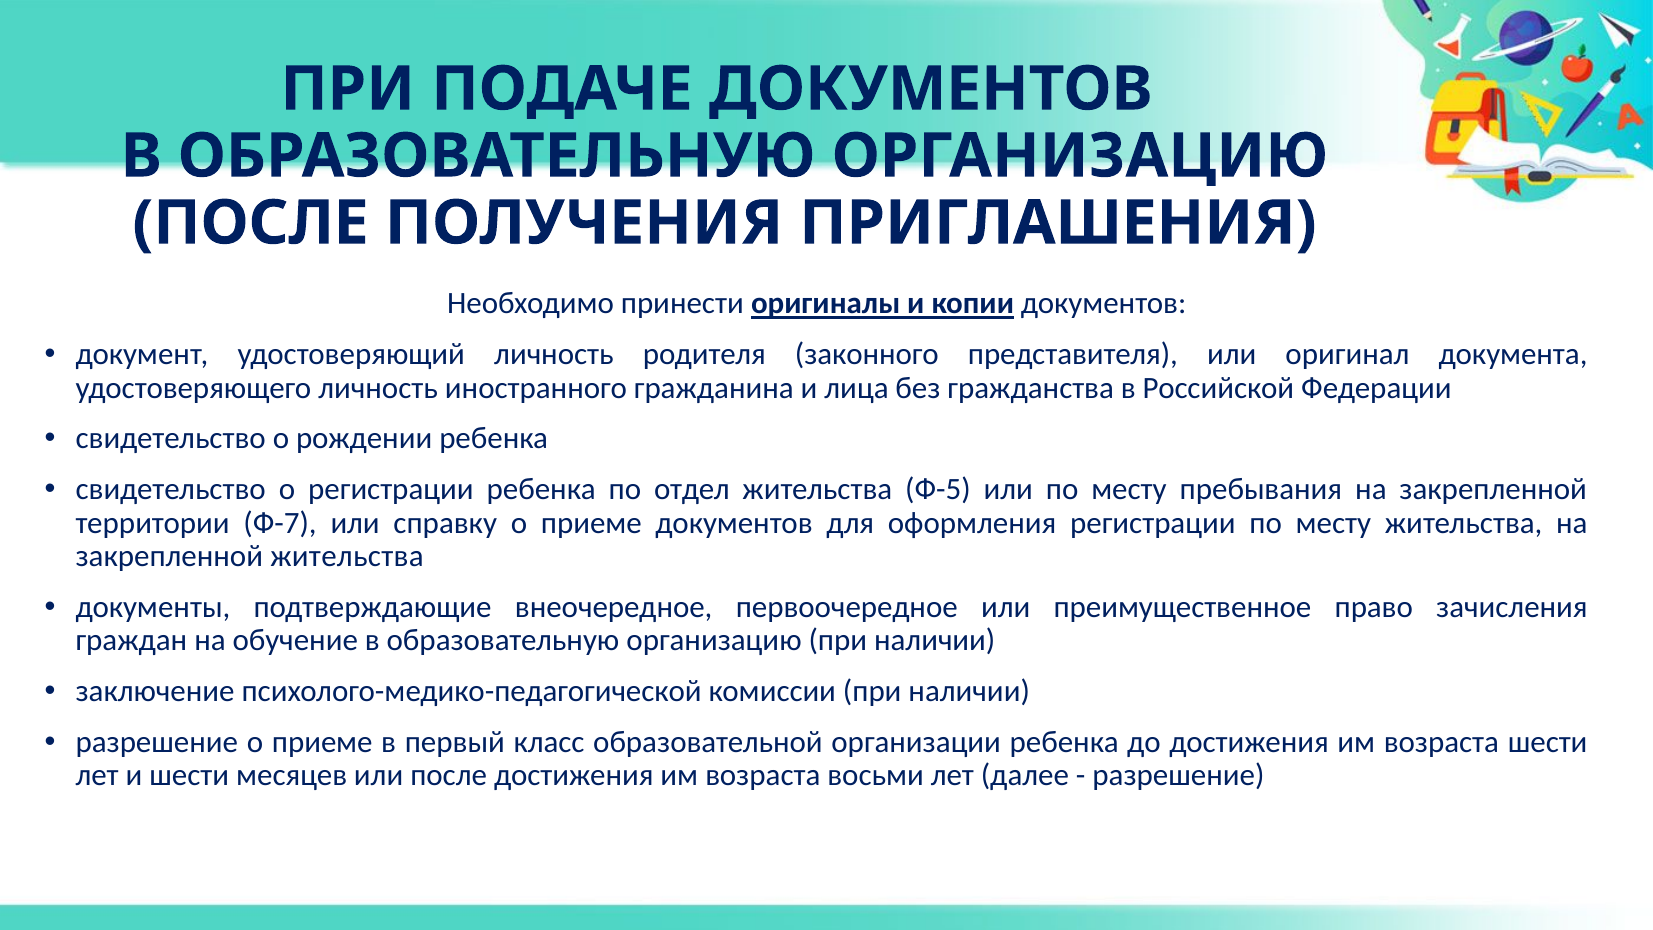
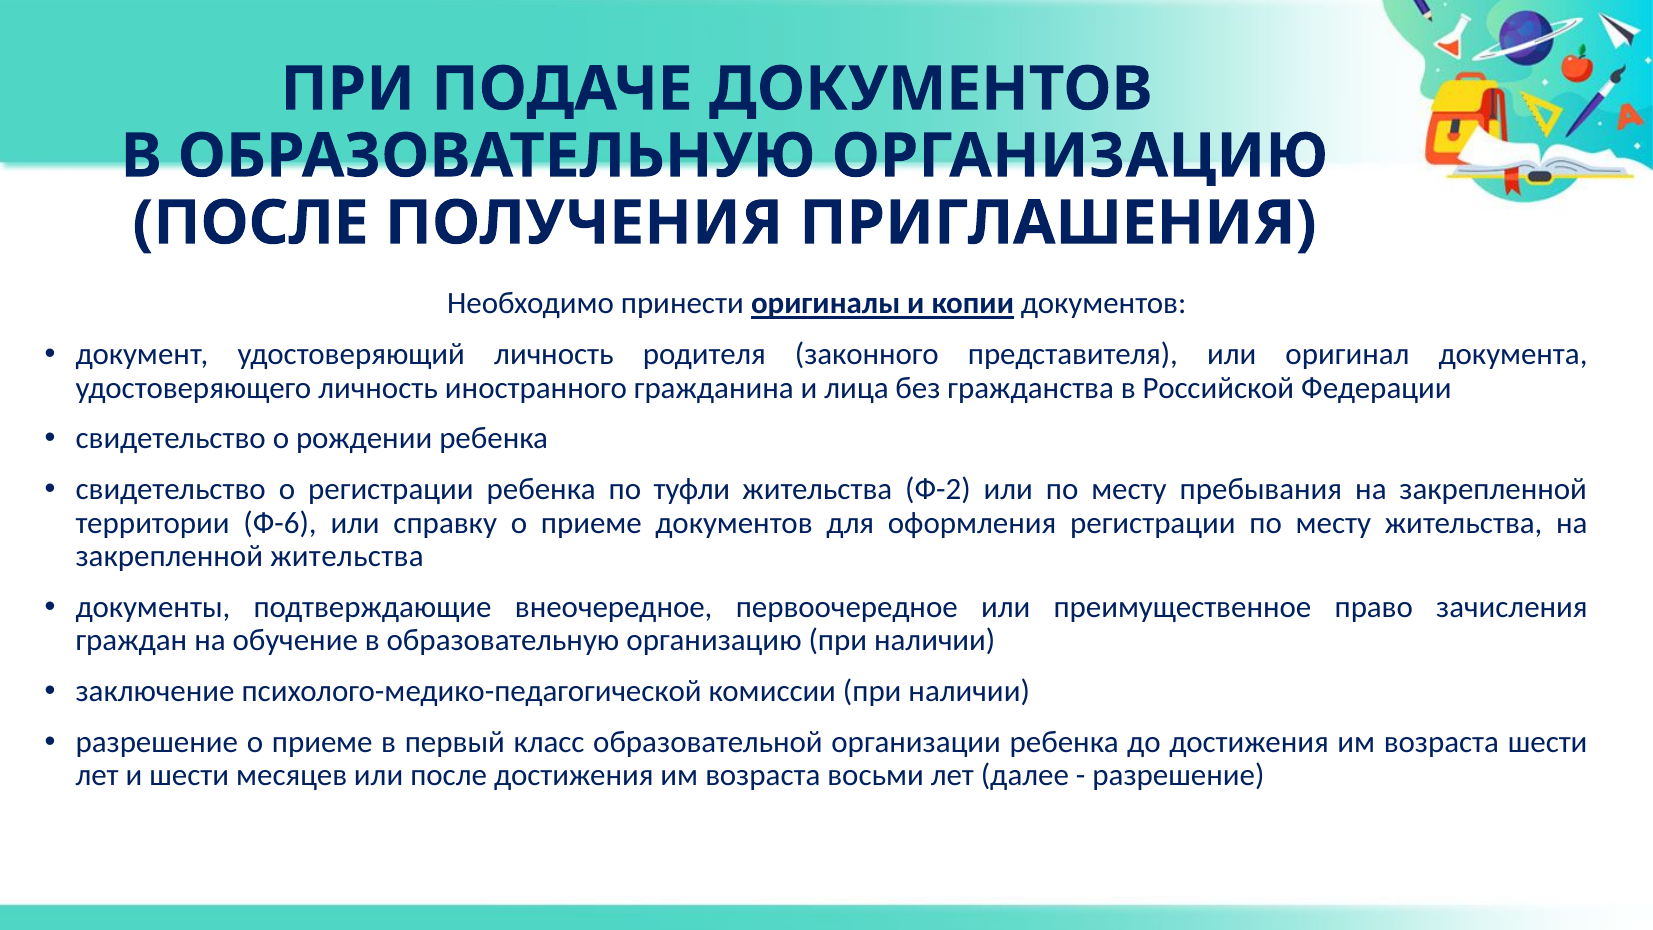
отдел: отдел -> туфли
Ф-5: Ф-5 -> Ф-2
Ф-7: Ф-7 -> Ф-6
